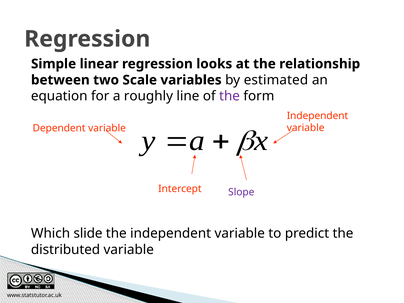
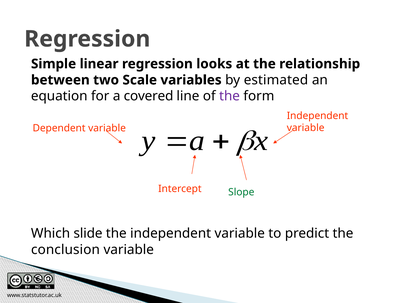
roughly: roughly -> covered
Slope colour: purple -> green
distributed: distributed -> conclusion
